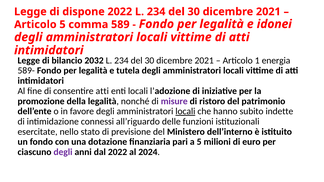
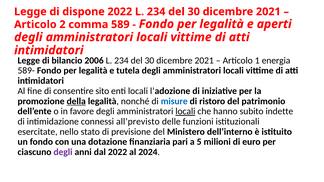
Articolo 5: 5 -> 2
idonei: idonei -> aperti
2032: 2032 -> 2006
consentire atti: atti -> sito
della underline: none -> present
misure colour: purple -> blue
all’riguardo: all’riguardo -> all’previsto
